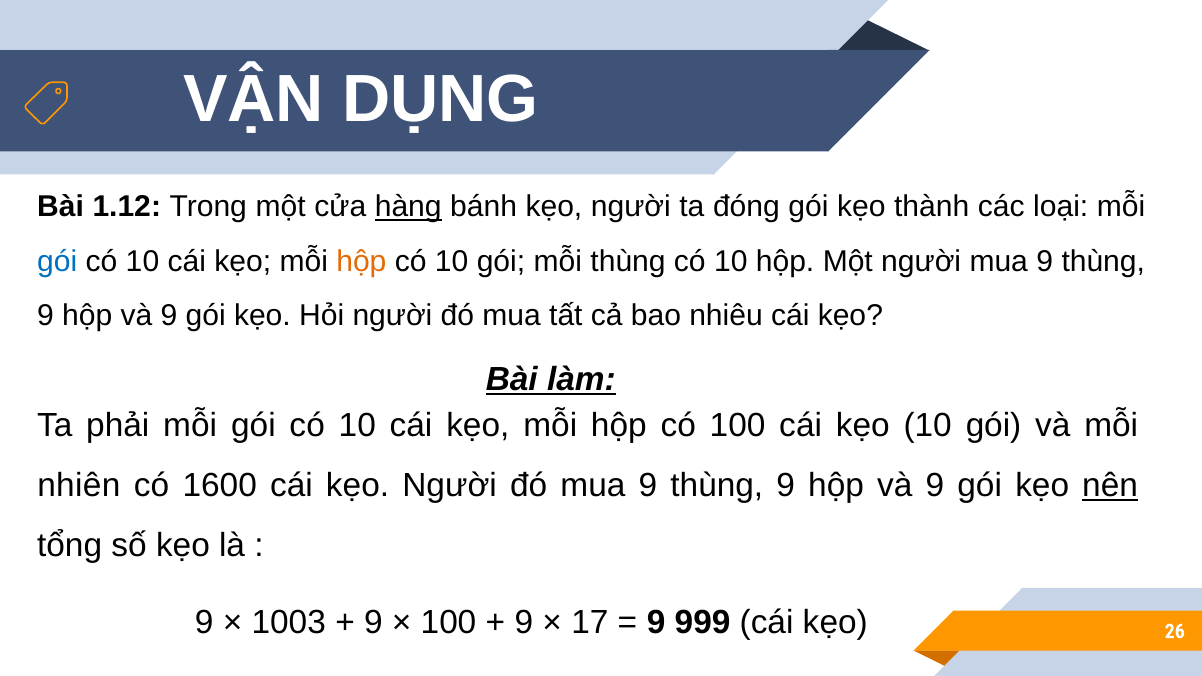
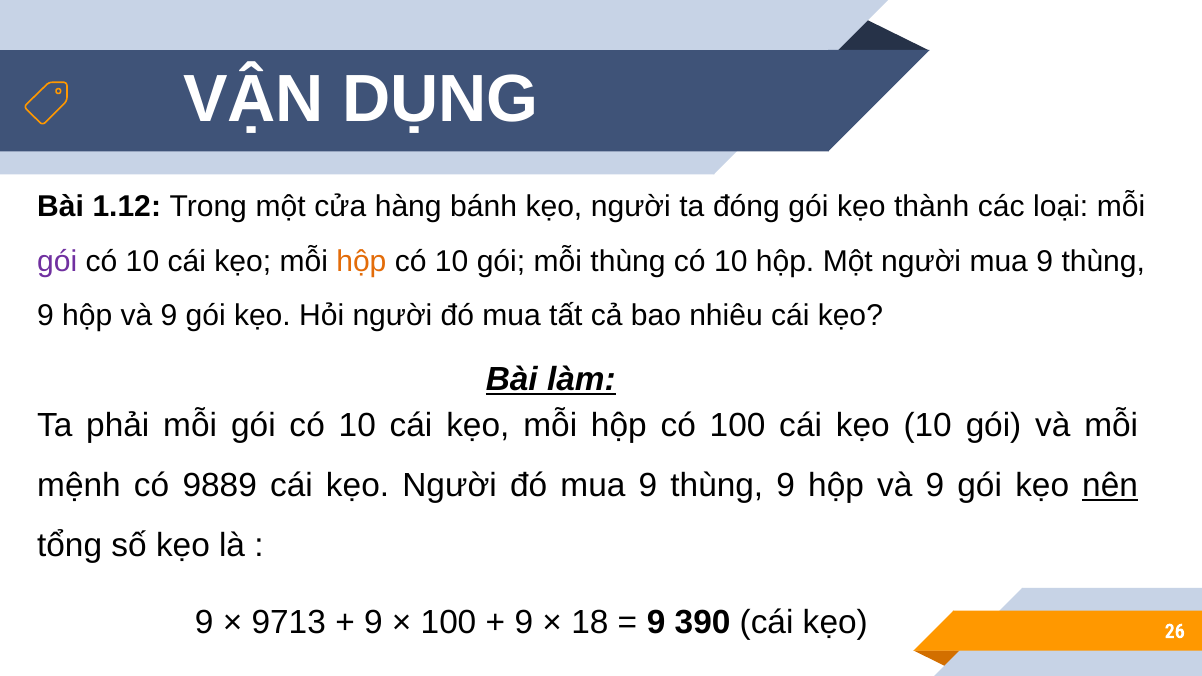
hàng underline: present -> none
gói at (57, 261) colour: blue -> purple
nhiên: nhiên -> mệnh
1600: 1600 -> 9889
1003: 1003 -> 9713
17: 17 -> 18
999: 999 -> 390
